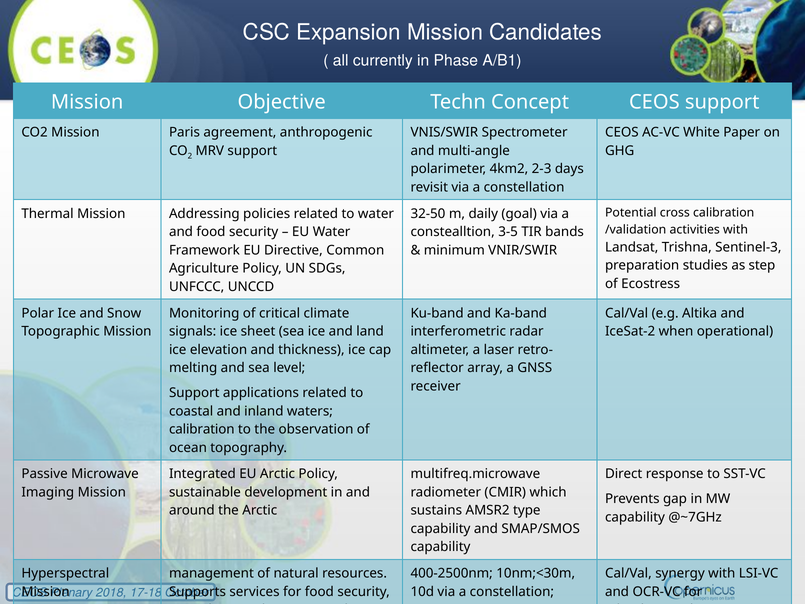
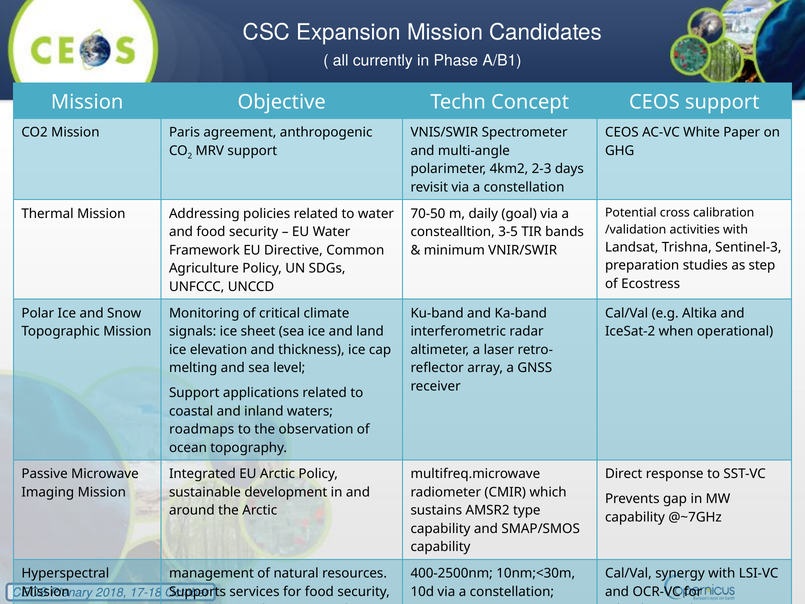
32-50: 32-50 -> 70-50
calibration at (202, 429): calibration -> roadmaps
